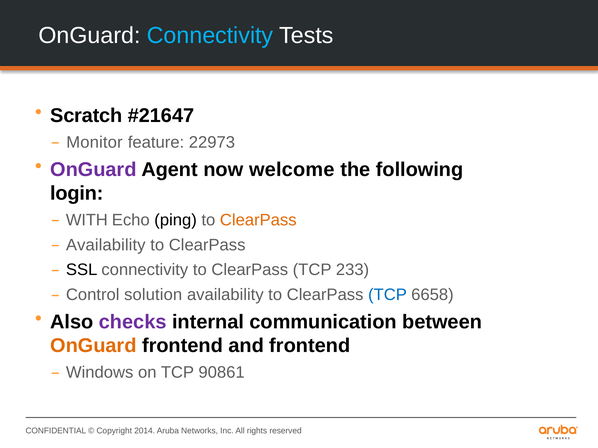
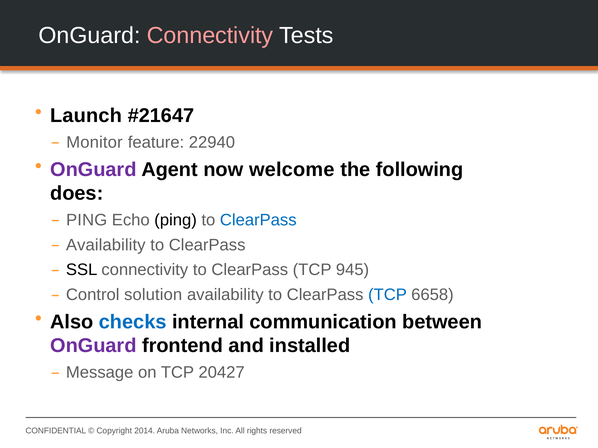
Connectivity at (210, 36) colour: light blue -> pink
Scratch: Scratch -> Launch
22973: 22973 -> 22940
login: login -> does
WITH at (87, 220): WITH -> PING
ClearPass at (258, 220) colour: orange -> blue
233: 233 -> 945
checks colour: purple -> blue
OnGuard at (93, 346) colour: orange -> purple
and frontend: frontend -> installed
Windows: Windows -> Message
90861: 90861 -> 20427
